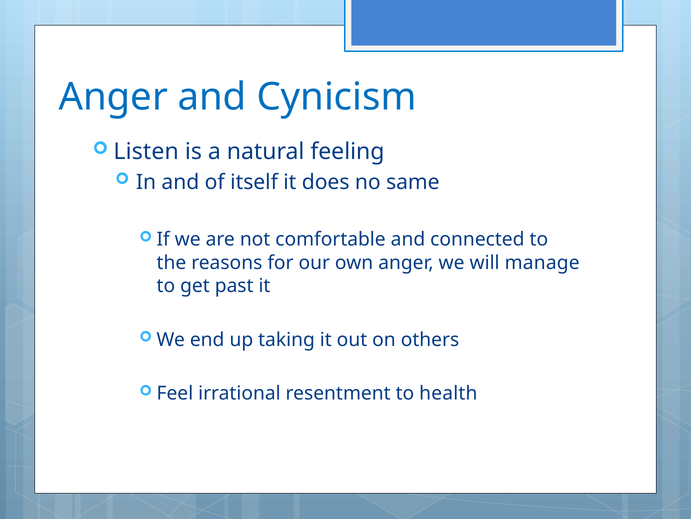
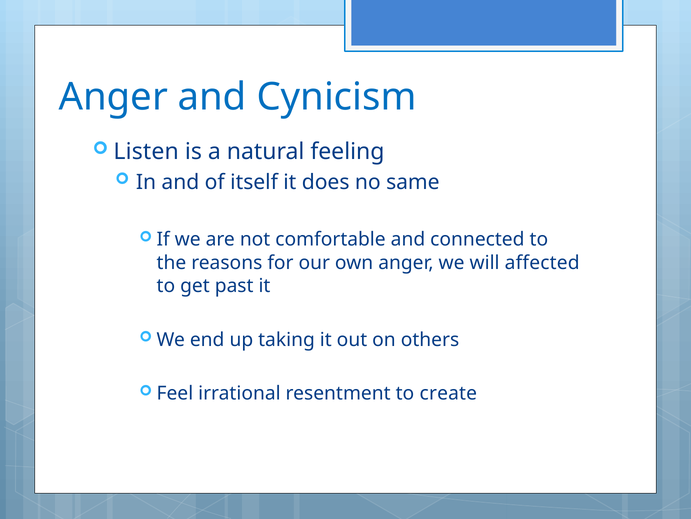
manage: manage -> affected
health: health -> create
